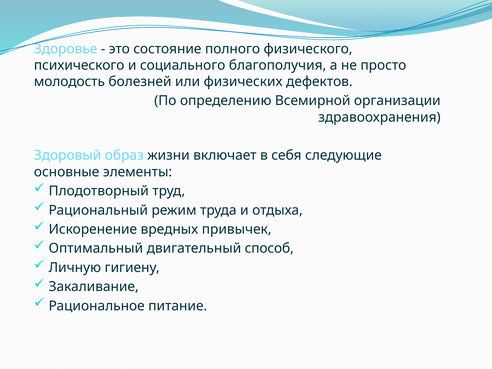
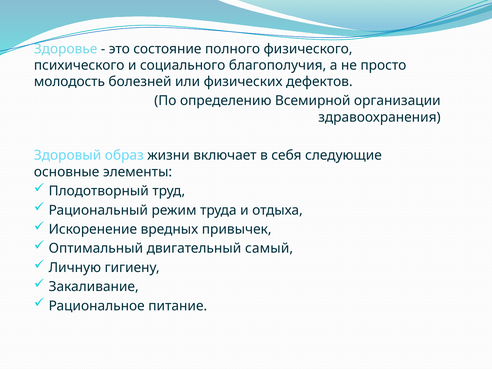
способ: способ -> самый
